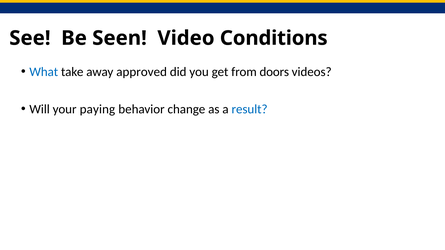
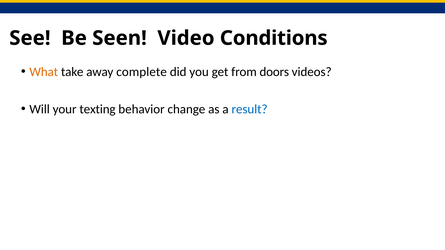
What colour: blue -> orange
approved: approved -> complete
paying: paying -> texting
